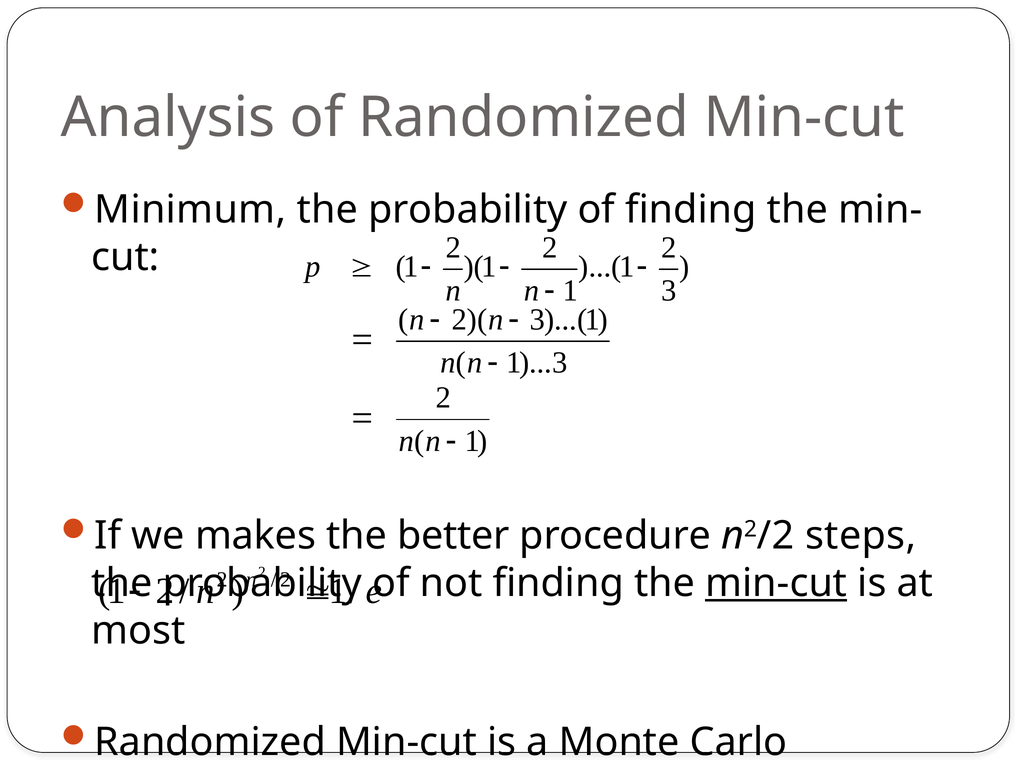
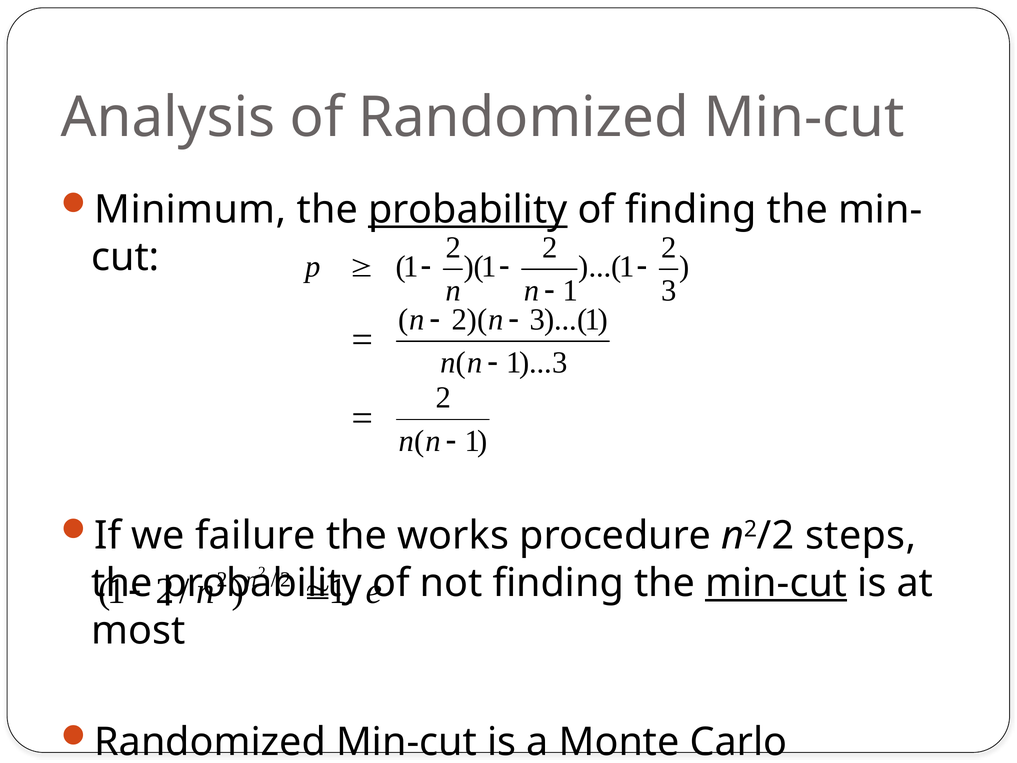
probability at (468, 209) underline: none -> present
makes: makes -> failure
better: better -> works
